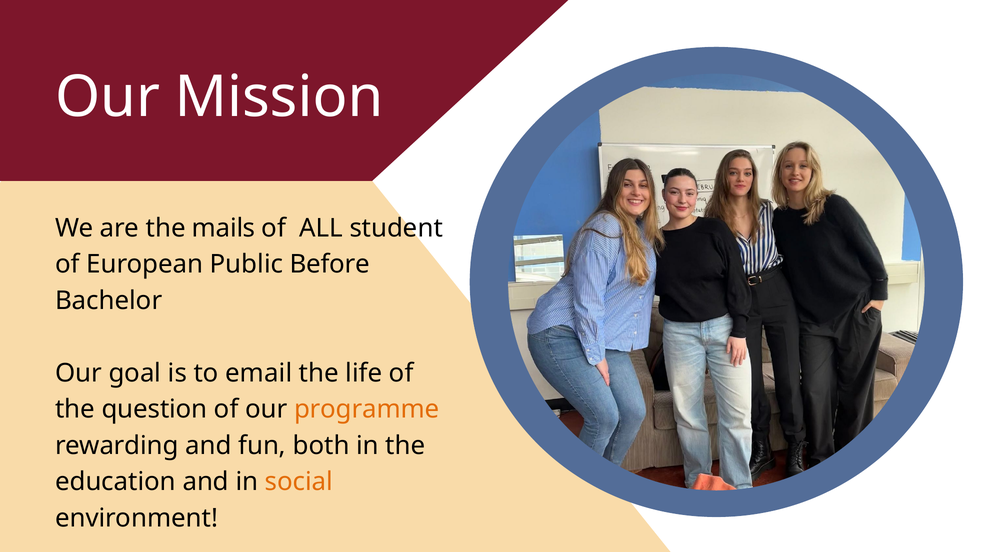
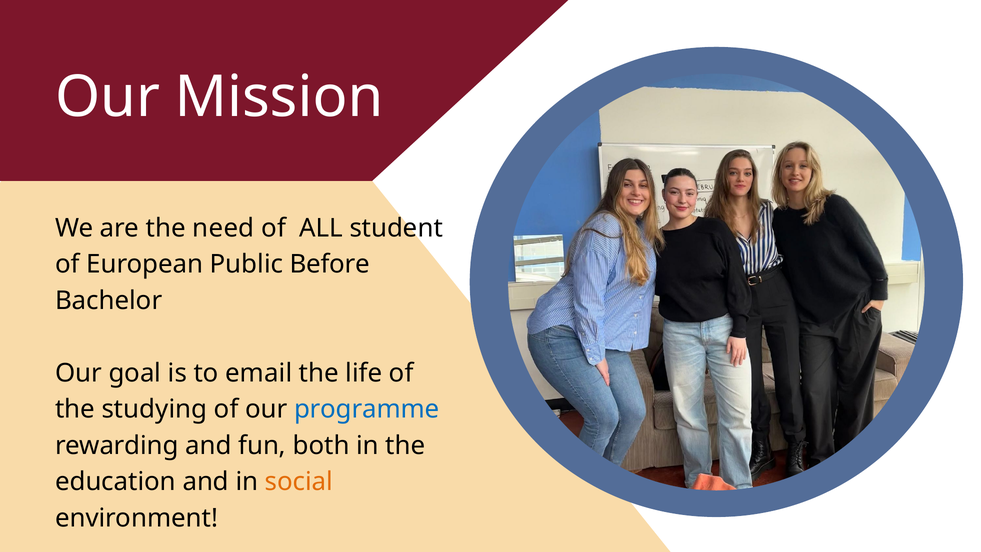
mails: mails -> need
question: question -> studying
programme colour: orange -> blue
